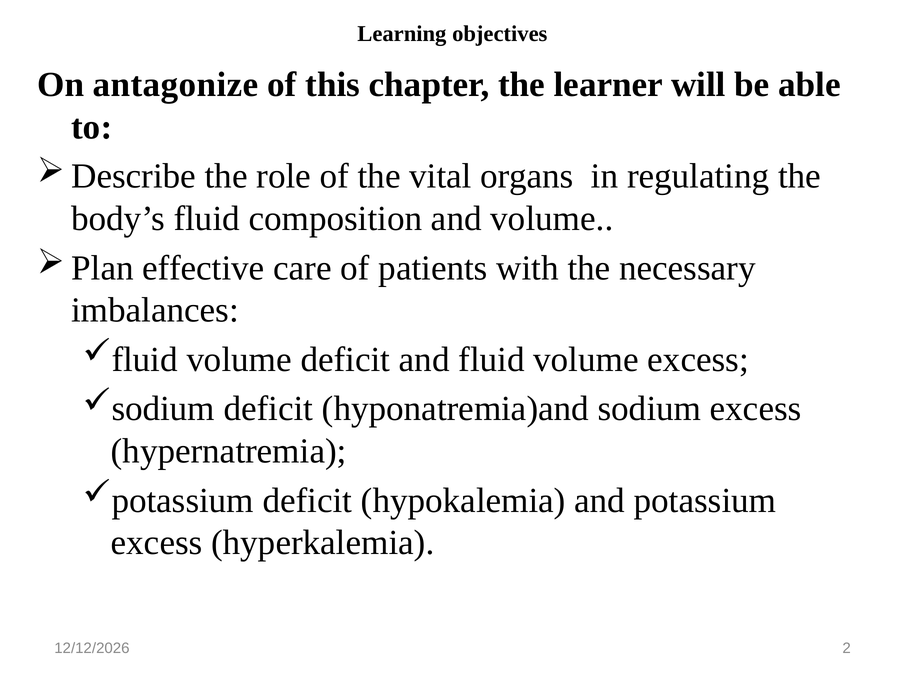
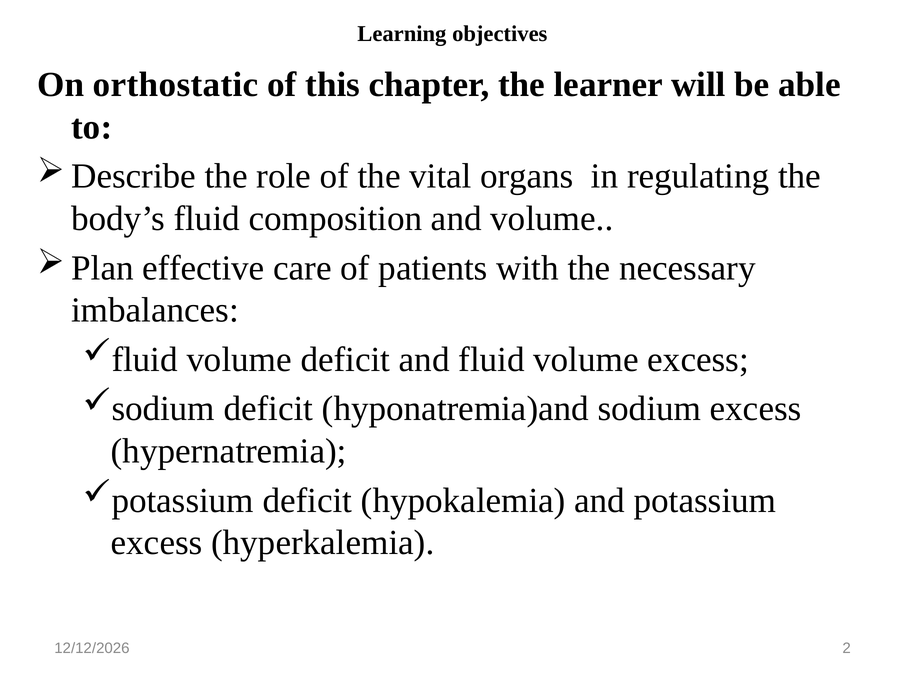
antagonize: antagonize -> orthostatic
